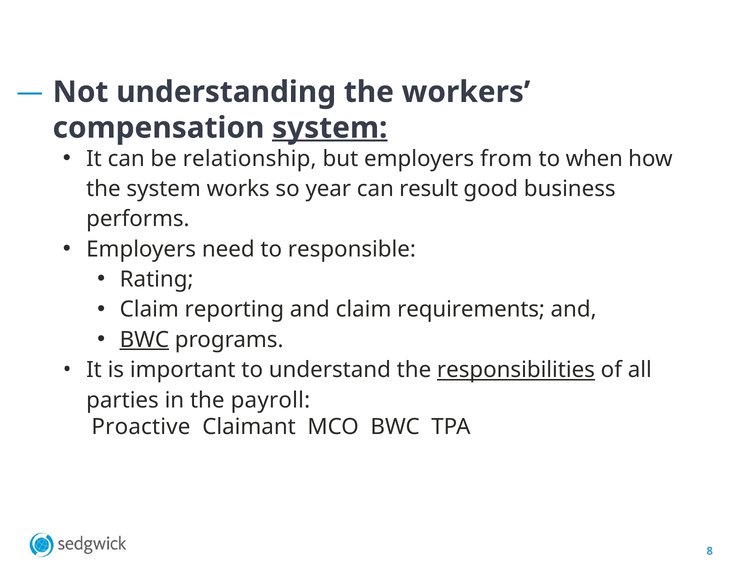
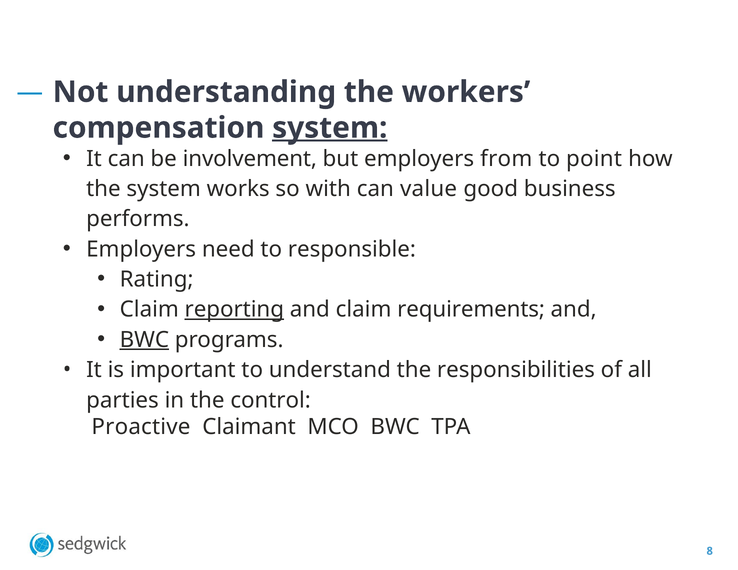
relationship: relationship -> involvement
when: when -> point
year: year -> with
result: result -> value
reporting underline: none -> present
responsibilities underline: present -> none
payroll: payroll -> control
